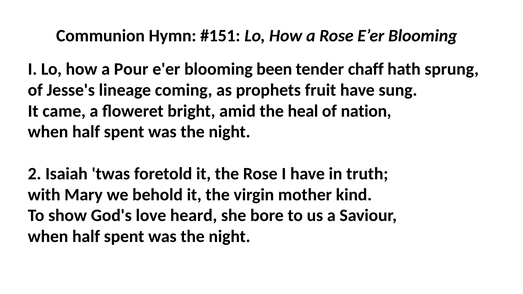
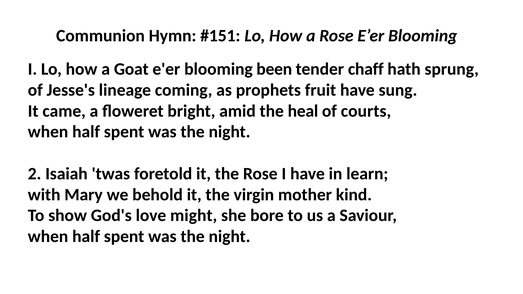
Pour: Pour -> Goat
nation: nation -> courts
truth: truth -> learn
heard: heard -> might
